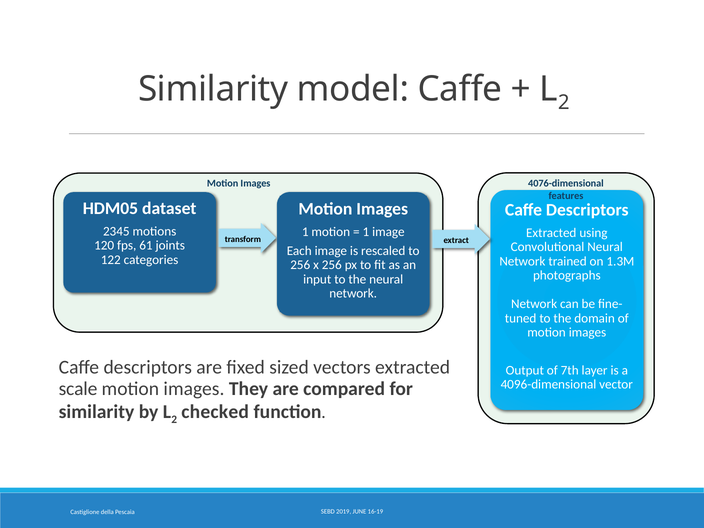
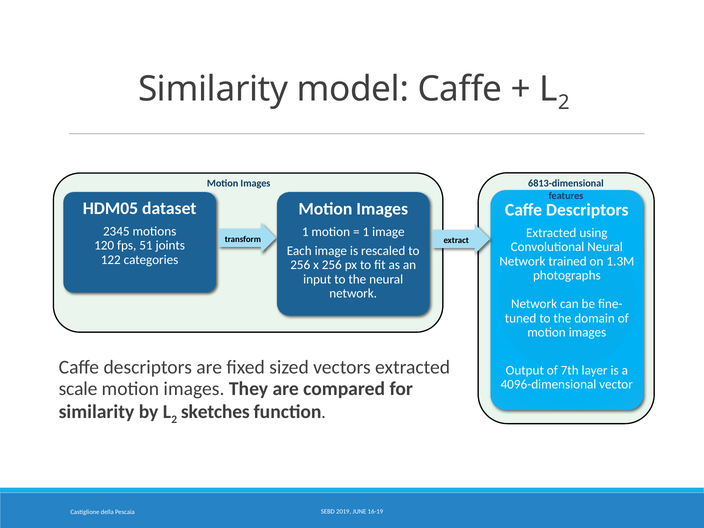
4076-dimensional: 4076-dimensional -> 6813-dimensional
61: 61 -> 51
checked: checked -> sketches
